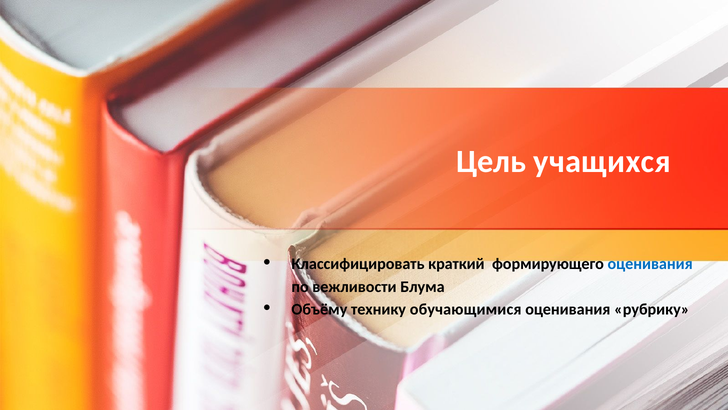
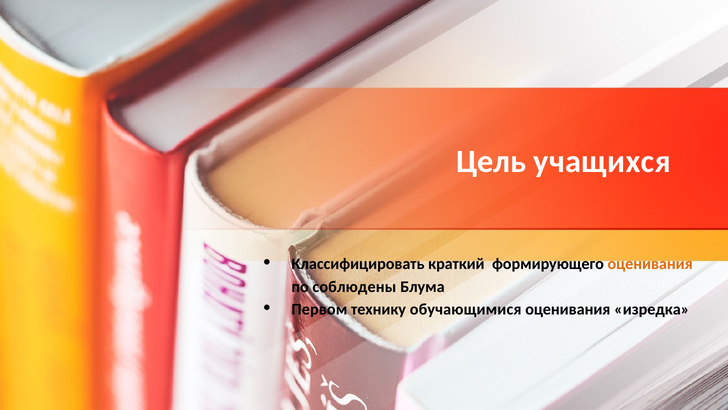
оценивания at (650, 264) colour: blue -> orange
вежливости: вежливости -> соблюдены
Объёму: Объёму -> Первом
рубрику: рубрику -> изредка
